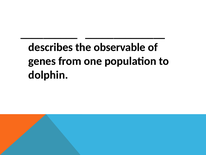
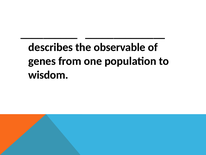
dolphin: dolphin -> wisdom
